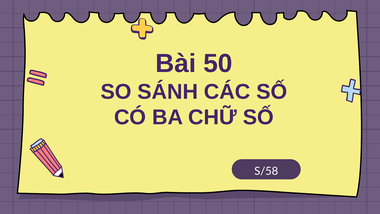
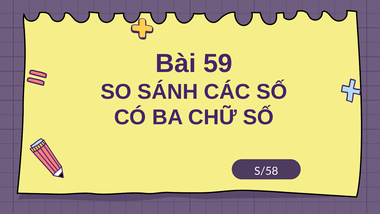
50: 50 -> 59
